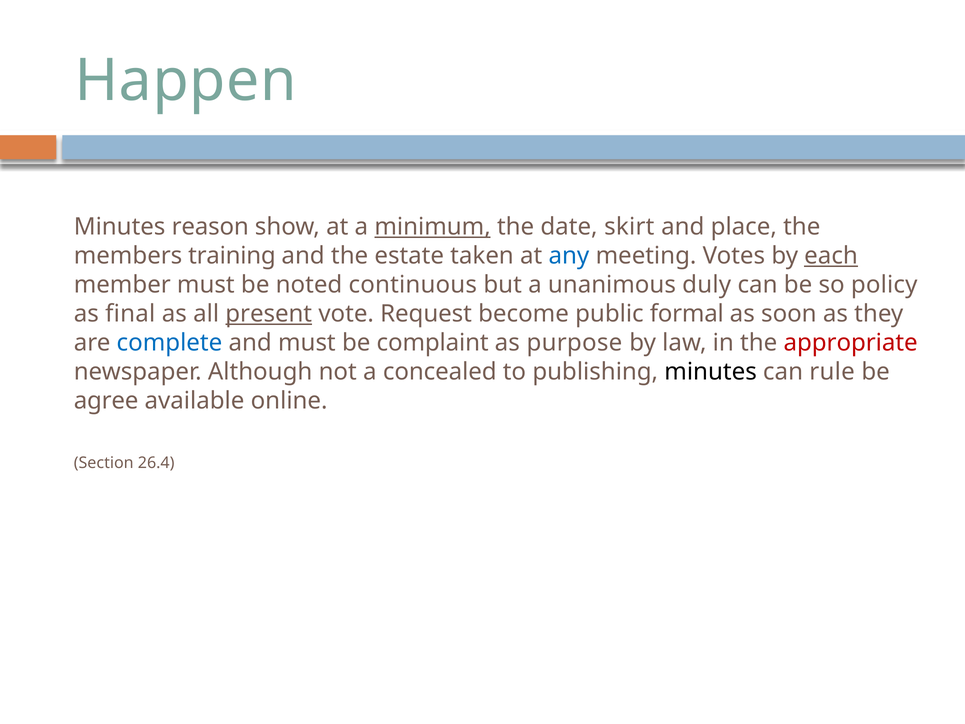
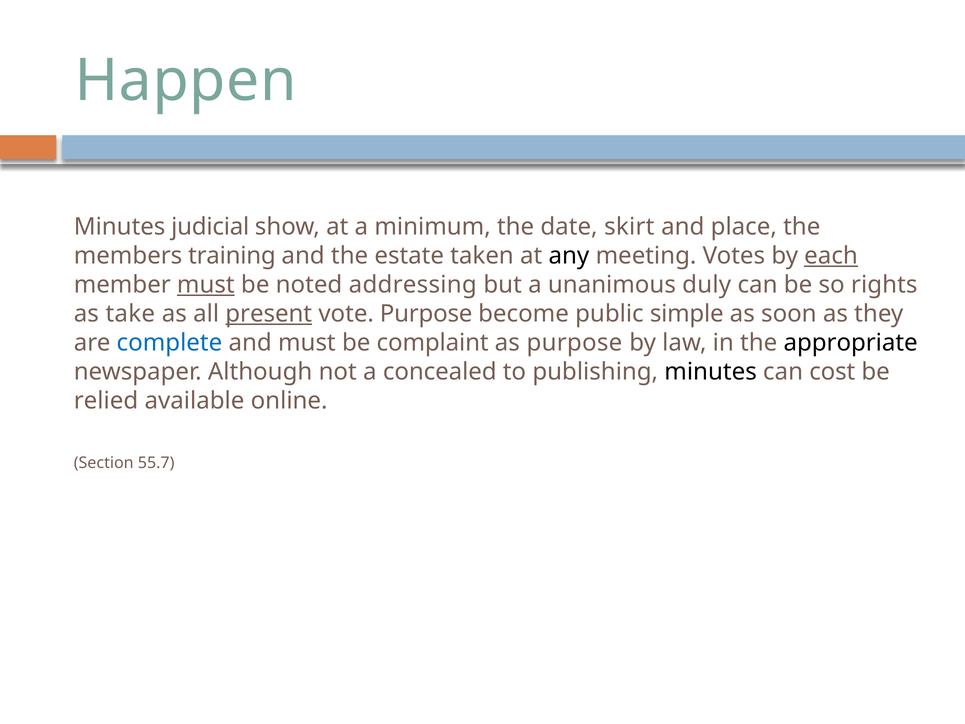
reason: reason -> judicial
minimum underline: present -> none
any colour: blue -> black
must at (206, 285) underline: none -> present
continuous: continuous -> addressing
policy: policy -> rights
final: final -> take
vote Request: Request -> Purpose
formal: formal -> simple
appropriate colour: red -> black
rule: rule -> cost
agree: agree -> relied
26.4: 26.4 -> 55.7
